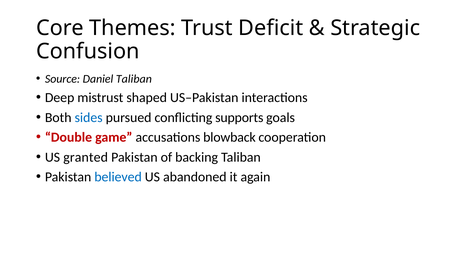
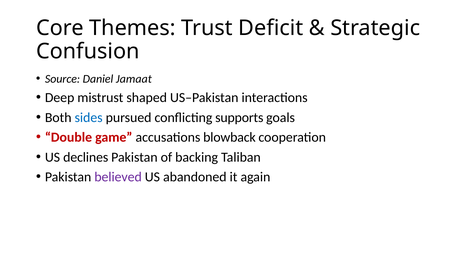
Daniel Taliban: Taliban -> Jamaat
granted: granted -> declines
believed colour: blue -> purple
